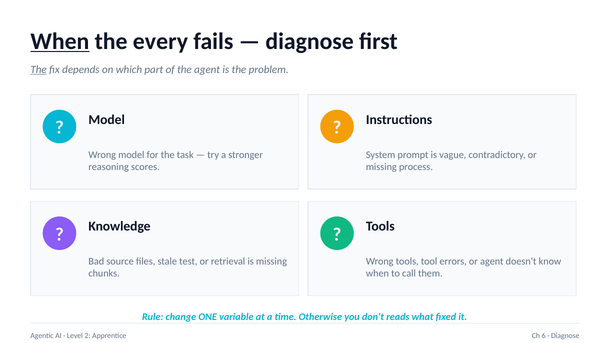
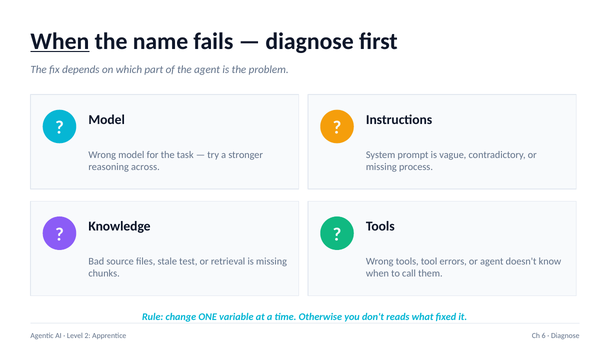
every: every -> name
The at (39, 69) underline: present -> none
scores: scores -> across
